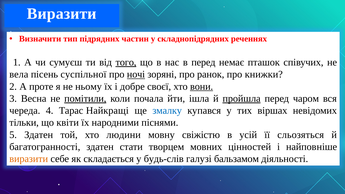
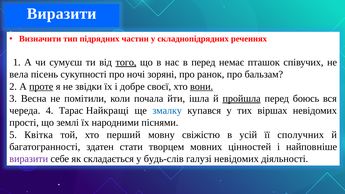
суспільної: суспільної -> сукупності
ночі underline: present -> none
книжки: книжки -> бальзам
проте underline: none -> present
ньому: ньому -> звідки
помітили underline: present -> none
чаром: чаром -> боюсь
тільки: тільки -> прості
квіти: квіти -> землі
5 Здатен: Здатен -> Квітка
людини: людини -> перший
сльозяться: сльозяться -> сполучних
виразити at (29, 159) colour: orange -> purple
галузі бальзамом: бальзамом -> невідомих
